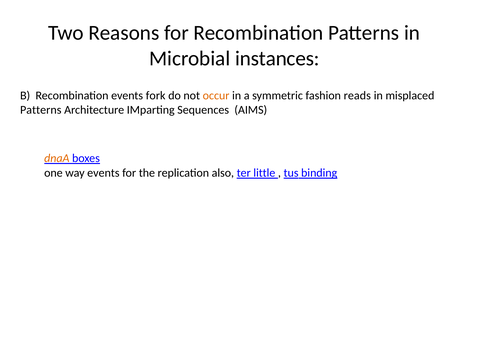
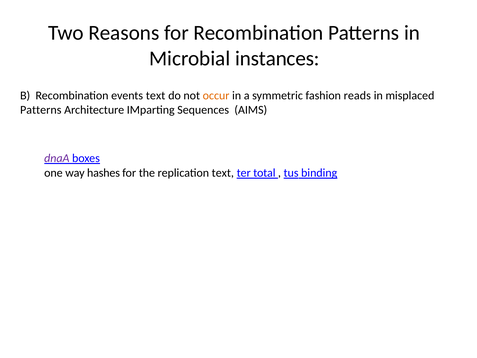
events fork: fork -> text
dnaA colour: orange -> purple
way events: events -> hashes
replication also: also -> text
little: little -> total
